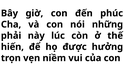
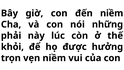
đến phúc: phúc -> niềm
hiến: hiến -> khỏi
